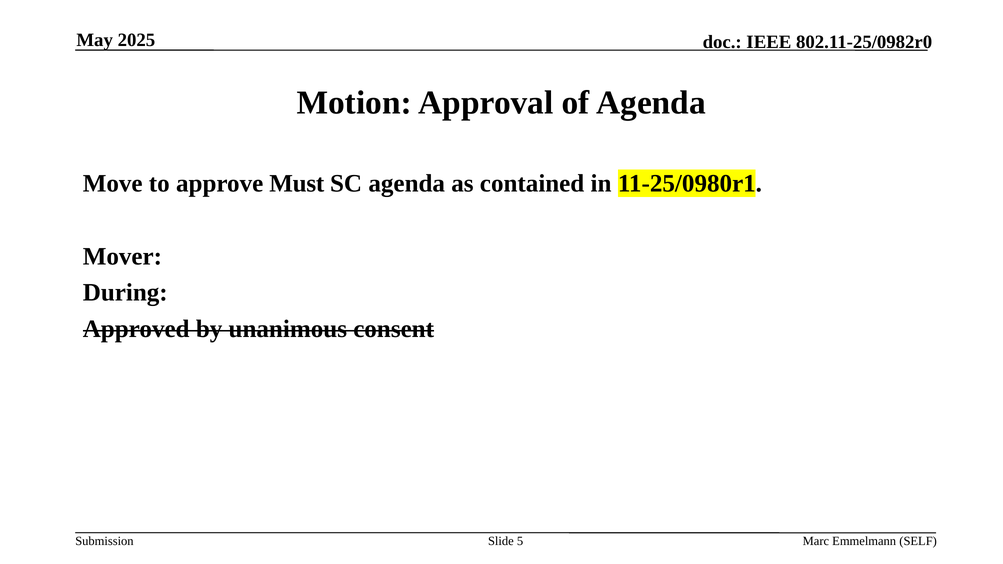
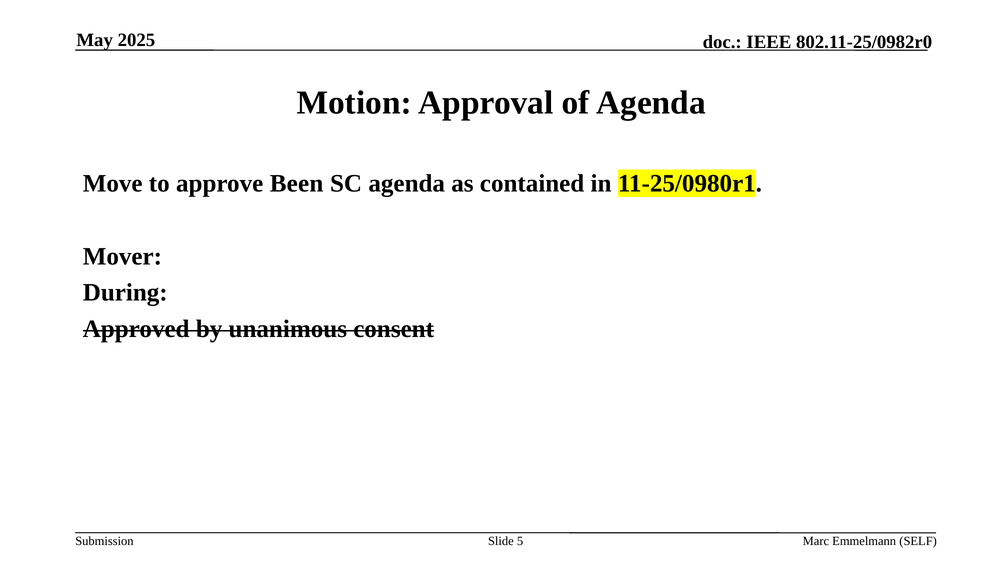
Must: Must -> Been
